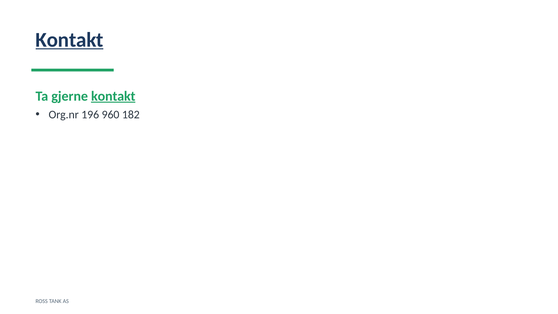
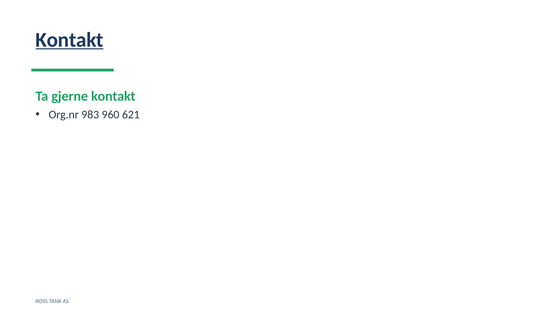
kontakt at (113, 96) underline: present -> none
196: 196 -> 983
182: 182 -> 621
